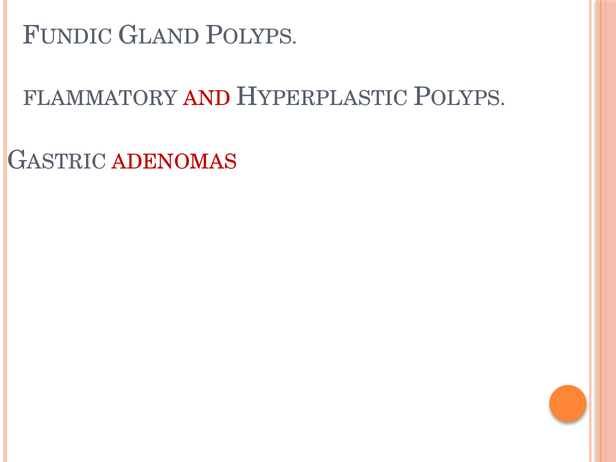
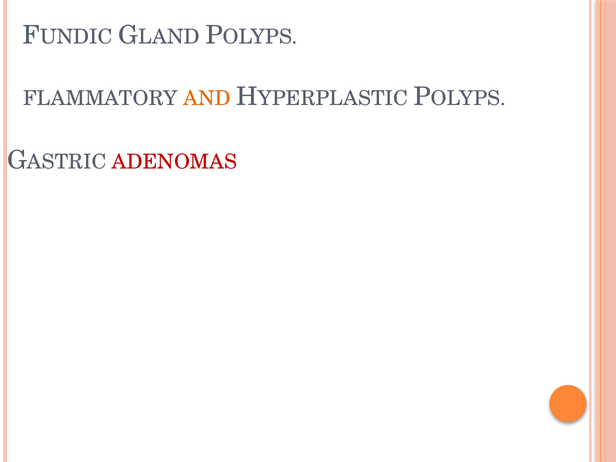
AND colour: red -> orange
